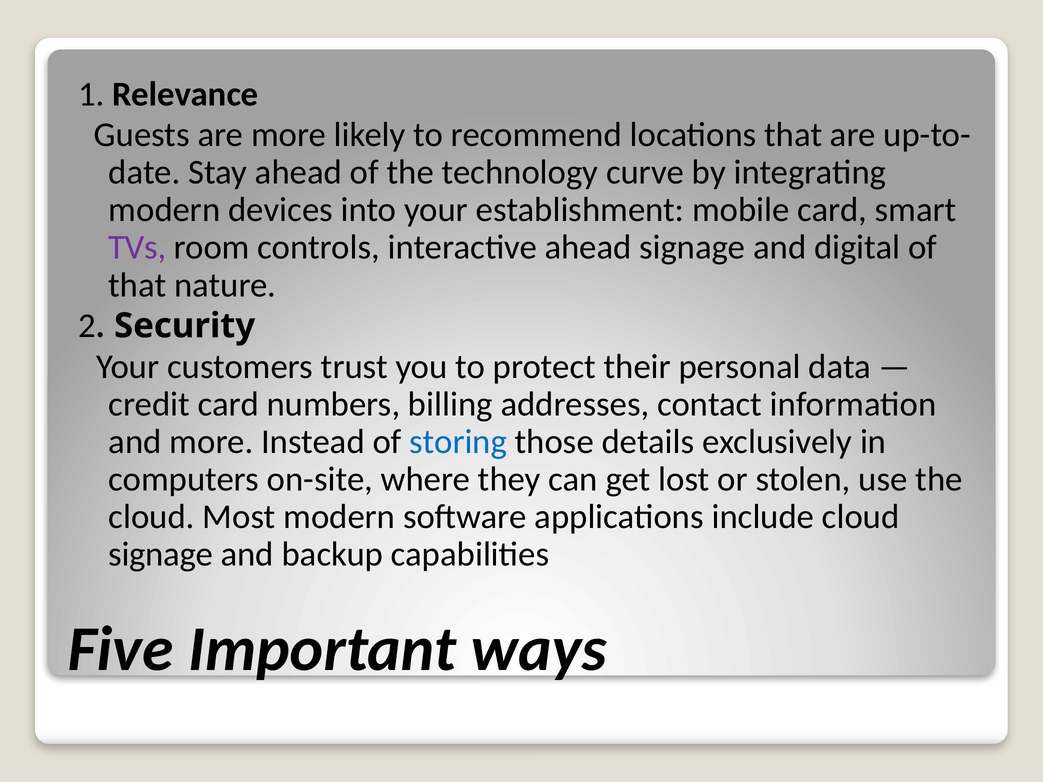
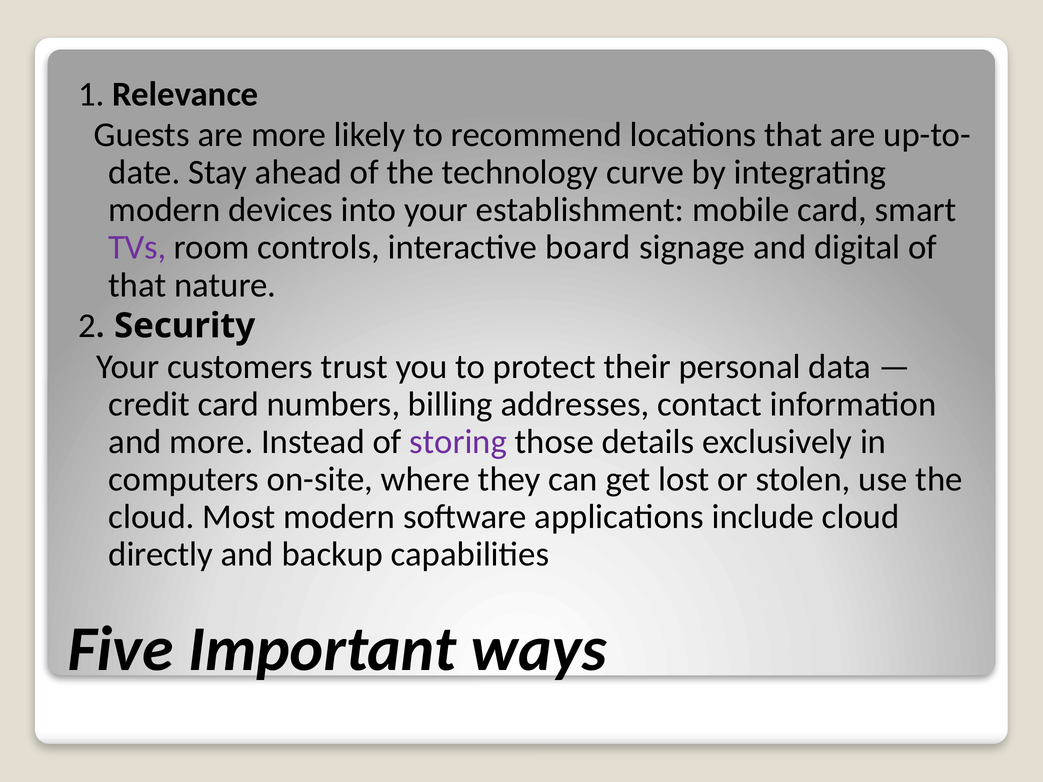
interactive ahead: ahead -> board
storing colour: blue -> purple
signage at (161, 554): signage -> directly
